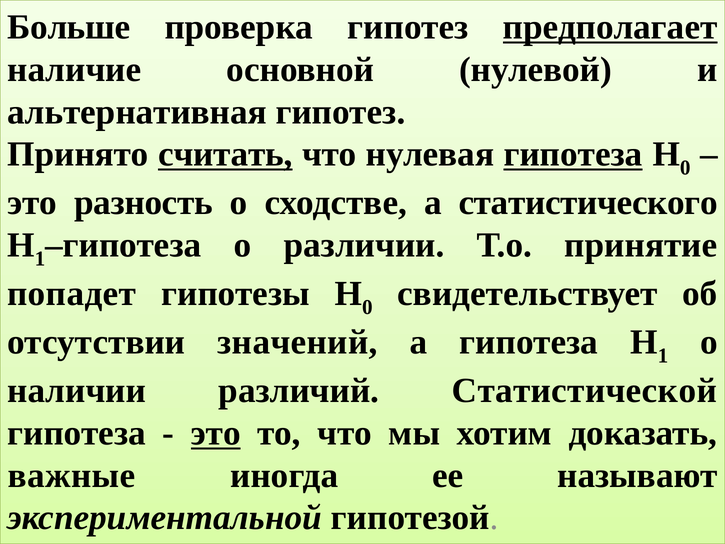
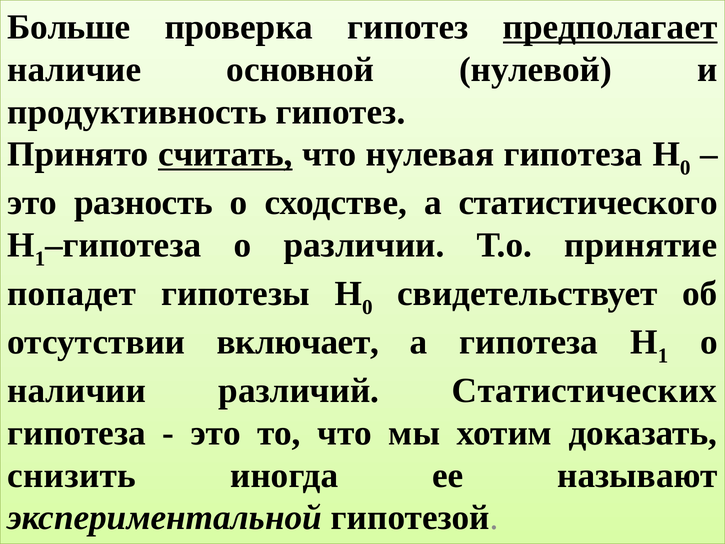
альтернативная: альтернативная -> продуктивность
гипотеза at (573, 154) underline: present -> none
значений: значений -> включает
Статистической: Статистической -> Статистических
это at (216, 433) underline: present -> none
важные: важные -> снизить
